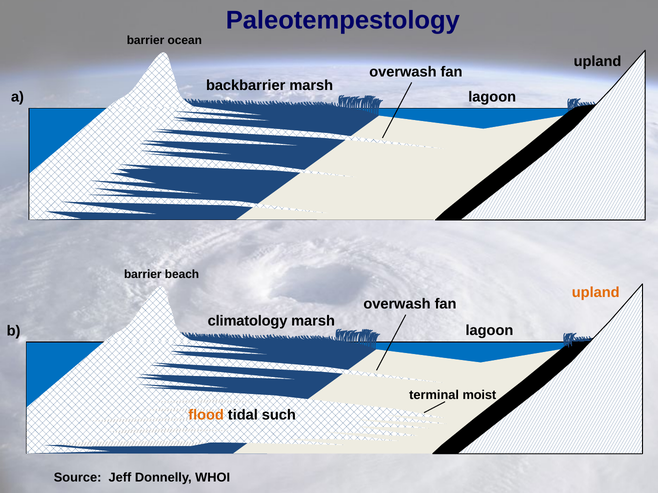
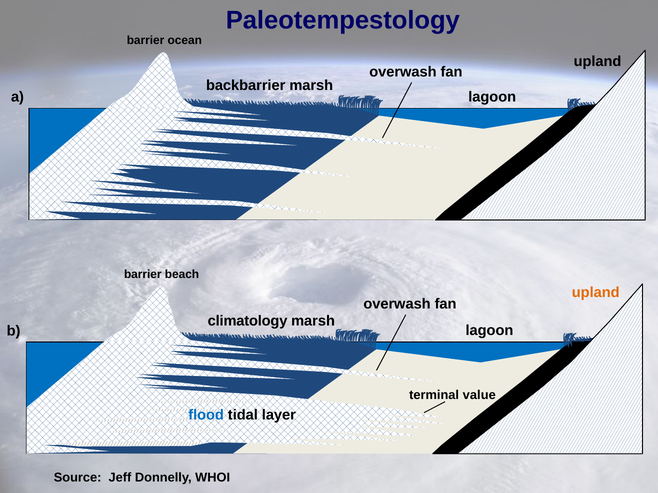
moist: moist -> value
flood colour: orange -> blue
such: such -> layer
